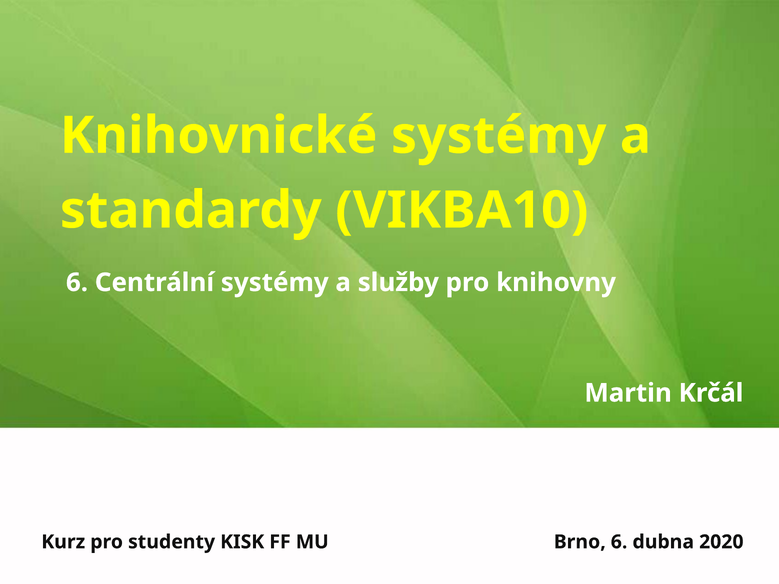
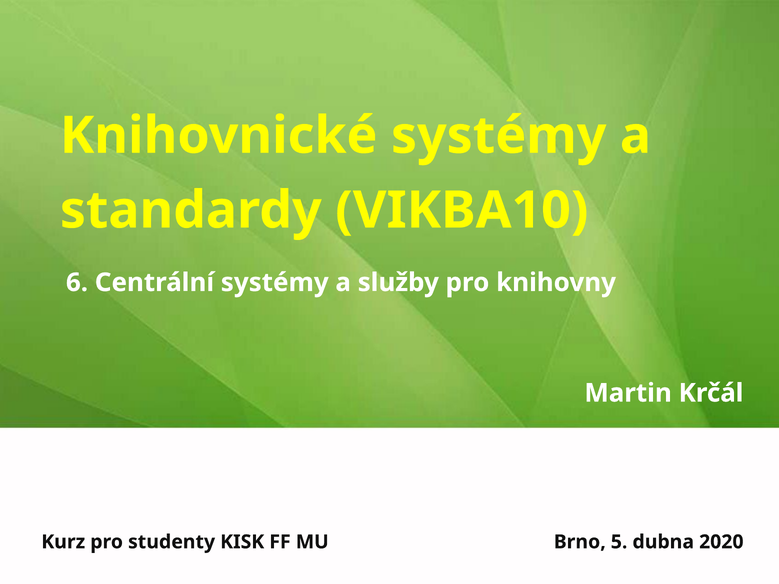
Brno 6: 6 -> 5
